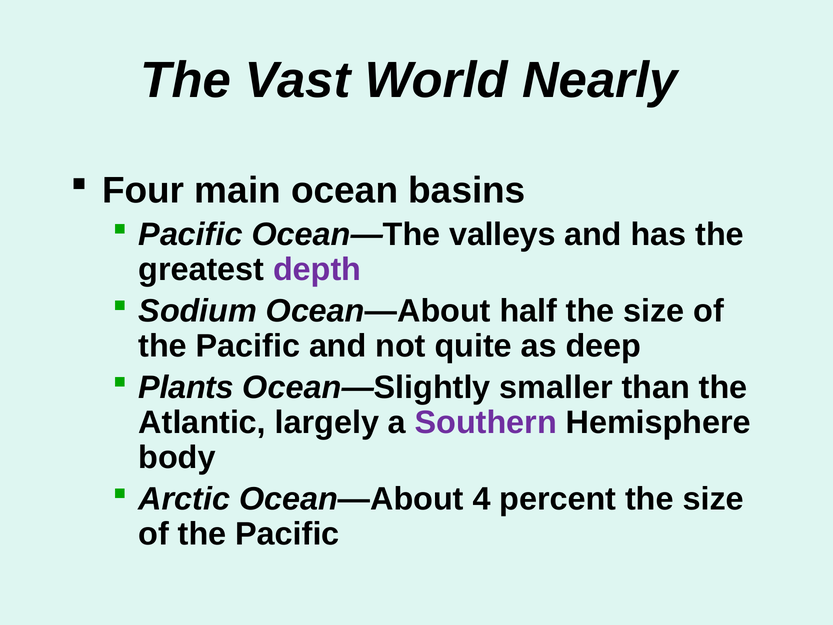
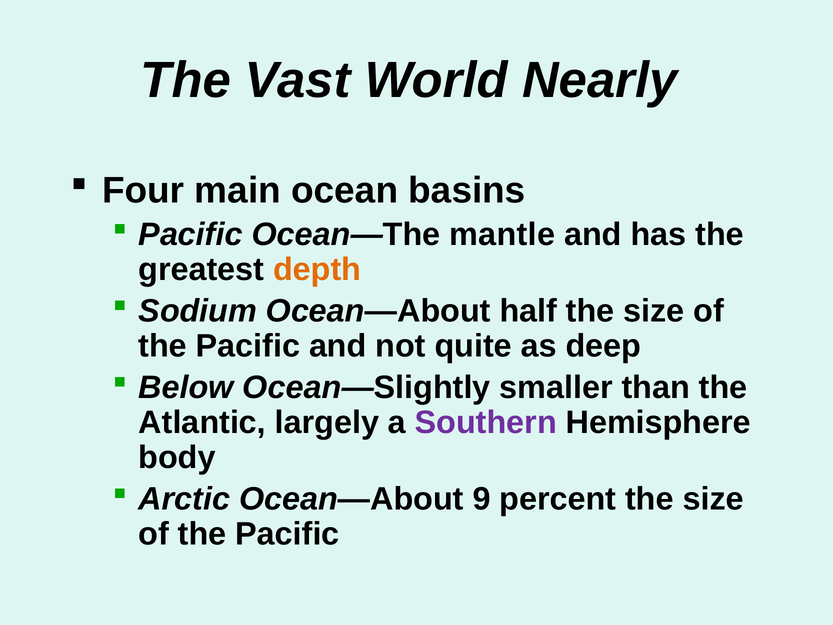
valleys: valleys -> mantle
depth colour: purple -> orange
Plants: Plants -> Below
4: 4 -> 9
